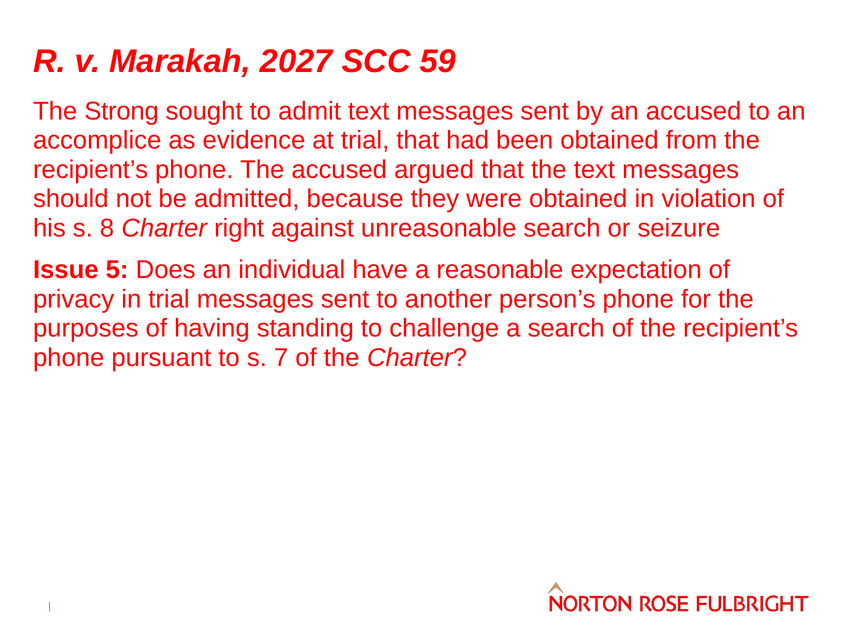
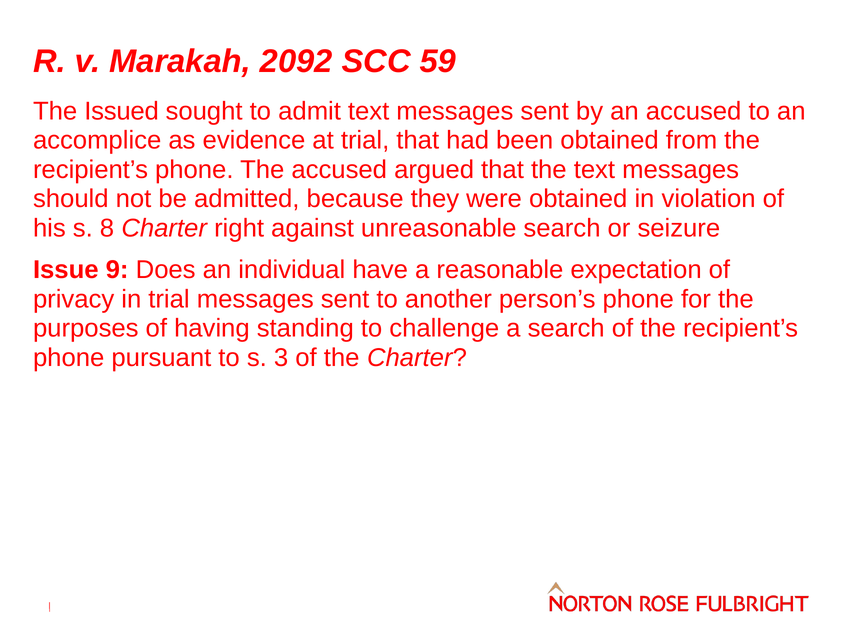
2027: 2027 -> 2092
Strong: Strong -> Issued
5: 5 -> 9
7: 7 -> 3
